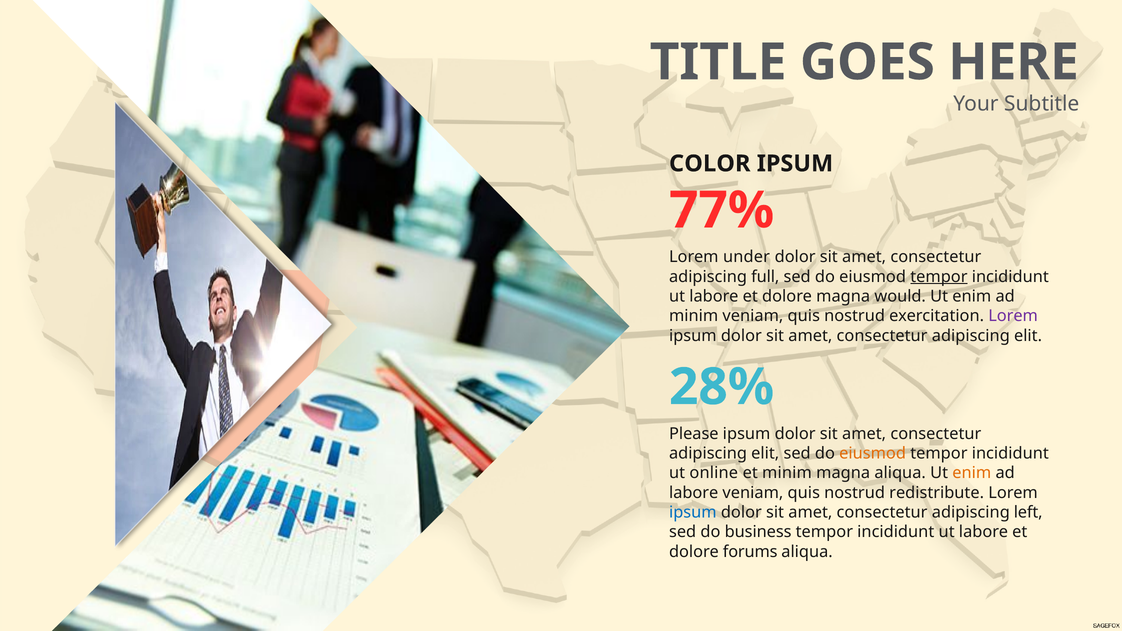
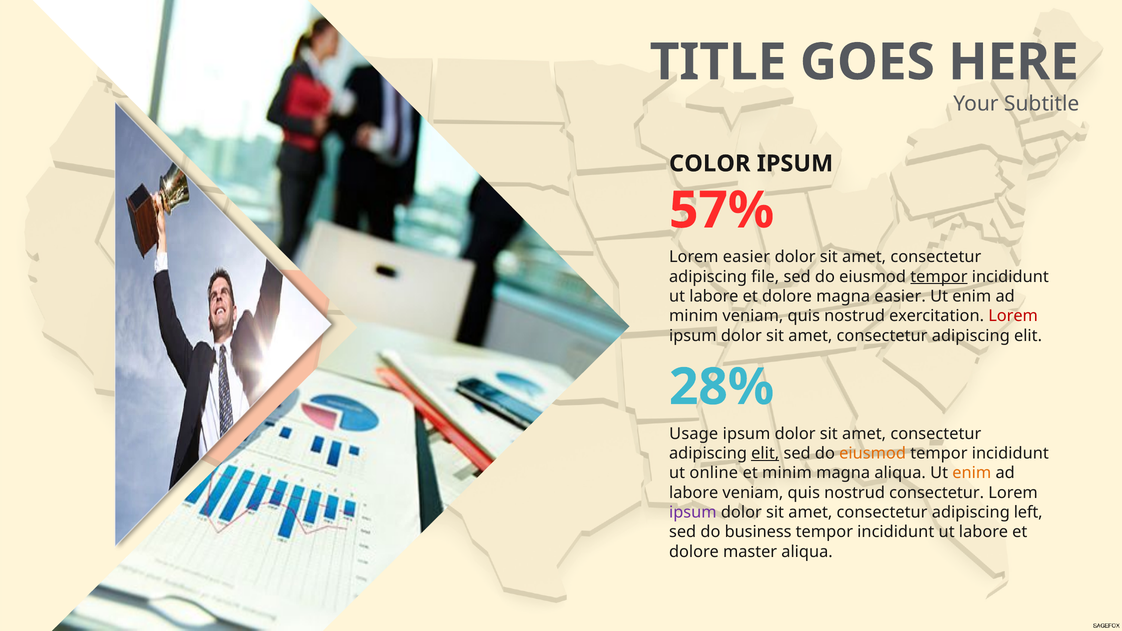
77%: 77% -> 57%
Lorem under: under -> easier
full: full -> file
magna would: would -> easier
Lorem at (1013, 316) colour: purple -> red
Please: Please -> Usage
elit at (765, 453) underline: none -> present
nostrud redistribute: redistribute -> consectetur
ipsum at (693, 512) colour: blue -> purple
forums: forums -> master
